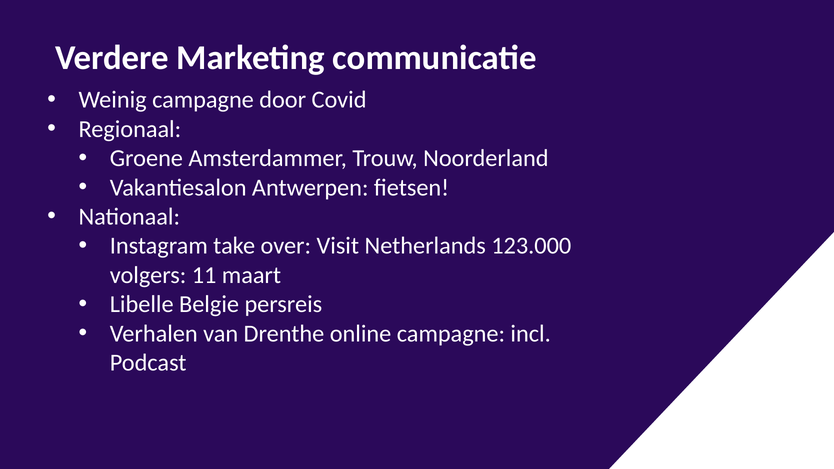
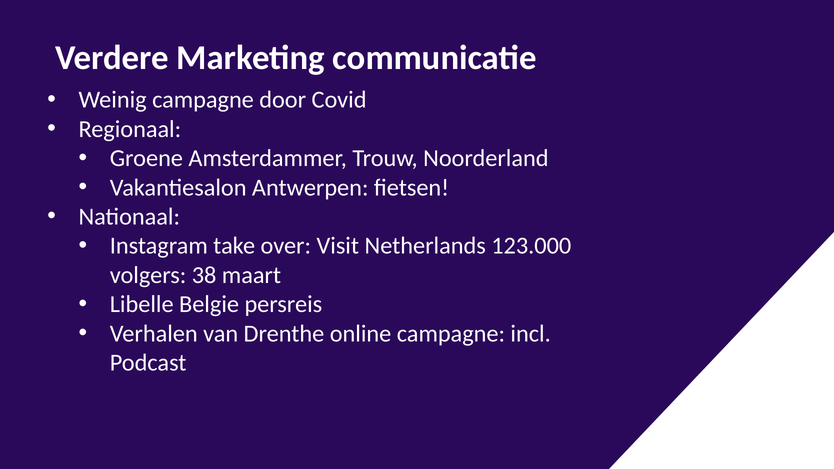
11: 11 -> 38
